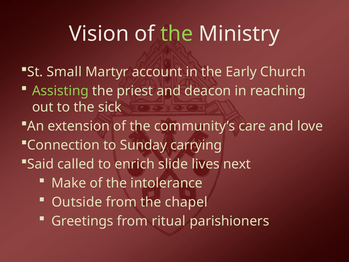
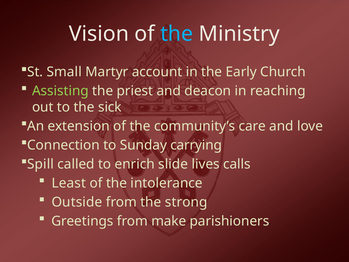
the at (177, 34) colour: light green -> light blue
Said: Said -> Spill
next: next -> calls
Make: Make -> Least
chapel: chapel -> strong
ritual: ritual -> make
